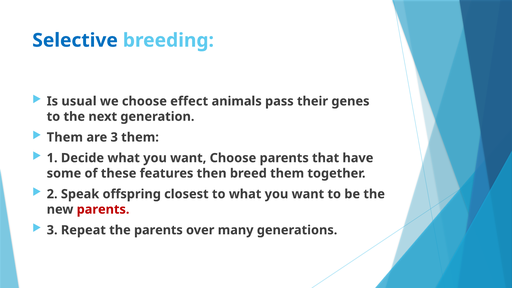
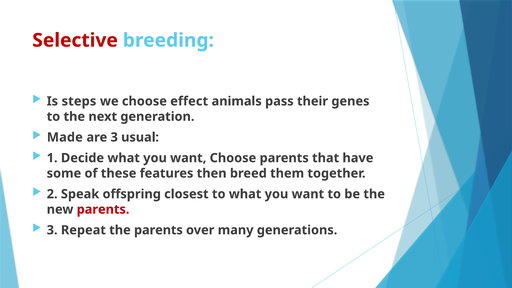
Selective colour: blue -> red
usual: usual -> steps
Them at (65, 137): Them -> Made
3 them: them -> usual
